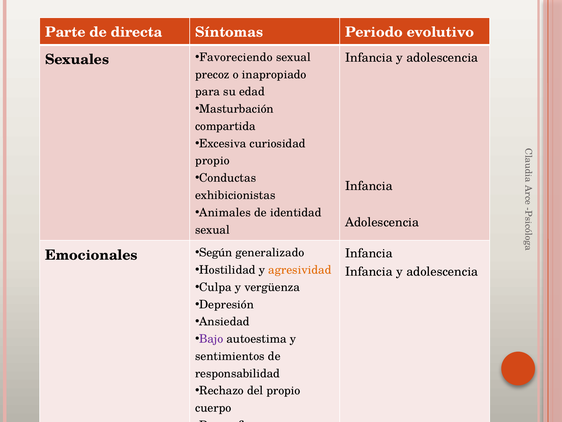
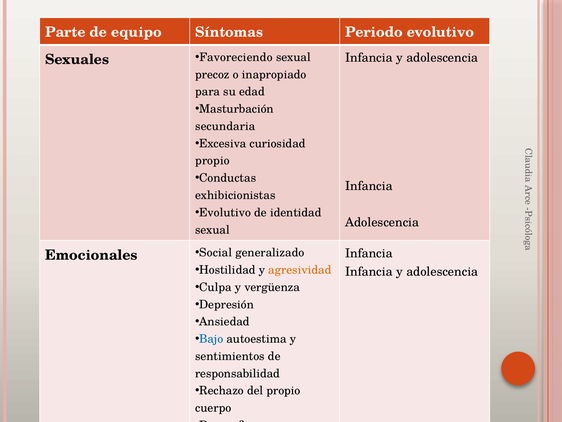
directa: directa -> equipo
compartida: compartida -> secundaria
Animales at (225, 212): Animales -> Evolutivo
Según: Según -> Social
Bajo colour: purple -> blue
